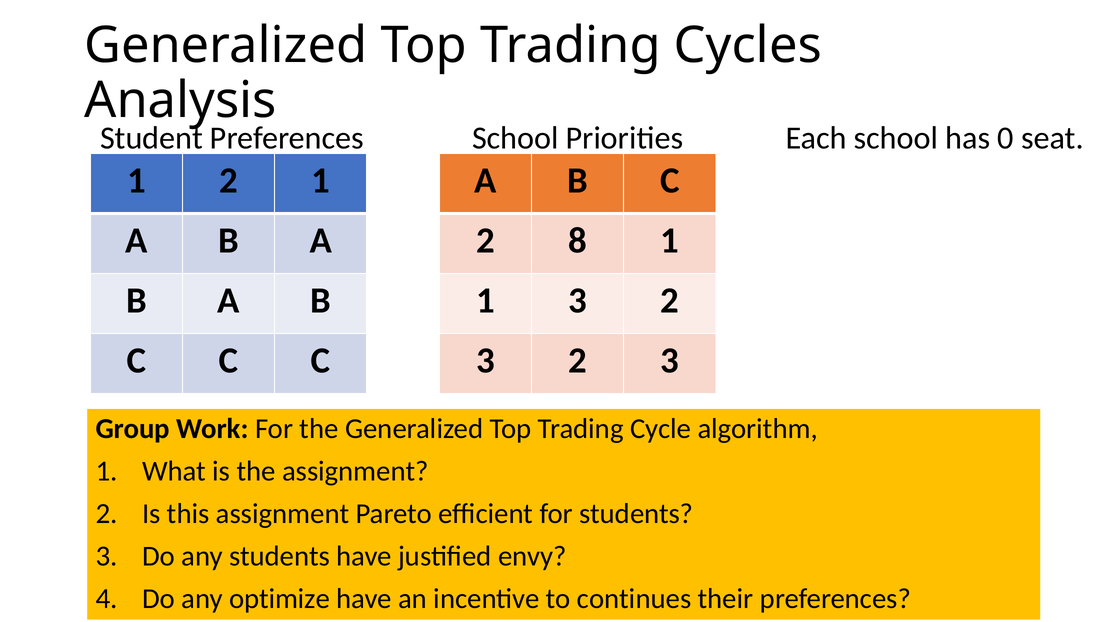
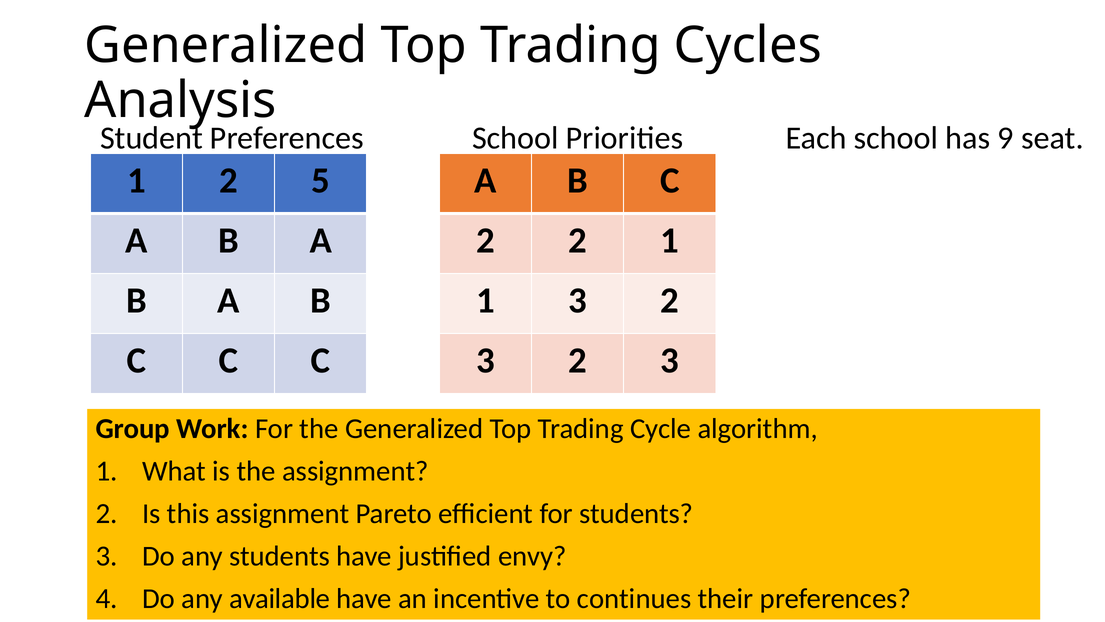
0: 0 -> 9
2 1: 1 -> 5
2 8: 8 -> 2
optimize: optimize -> available
